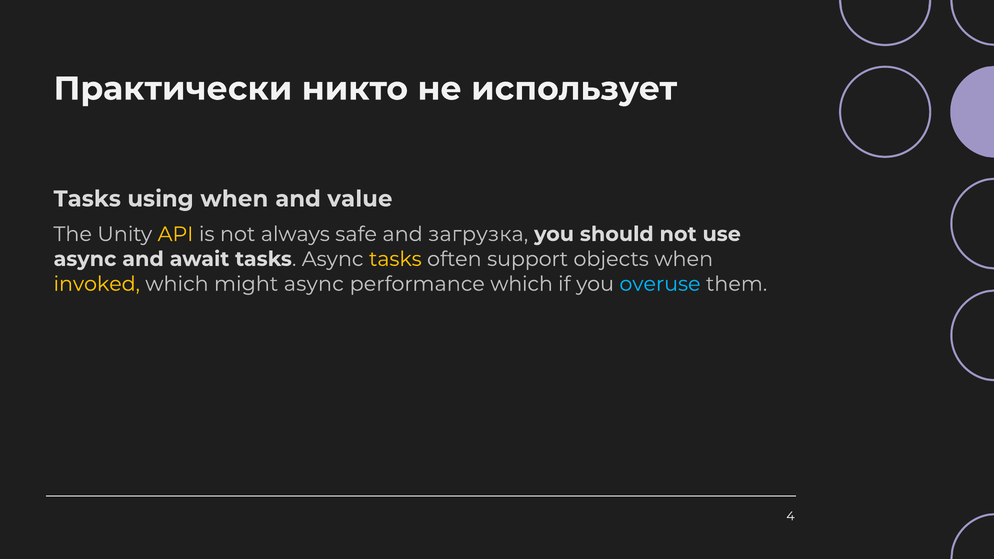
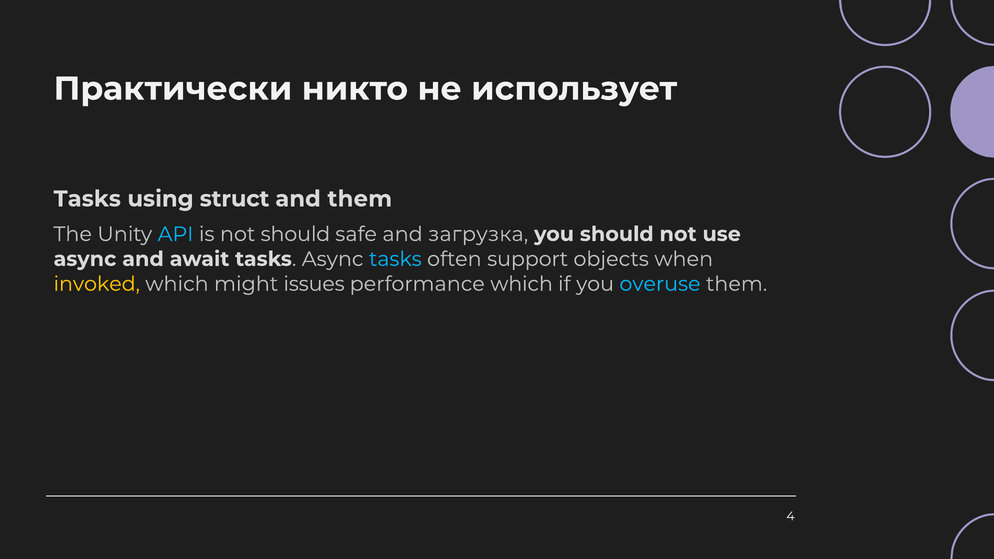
using when: when -> struct
and value: value -> them
API colour: yellow -> light blue
not always: always -> should
tasks at (395, 259) colour: yellow -> light blue
might async: async -> issues
